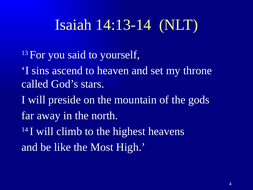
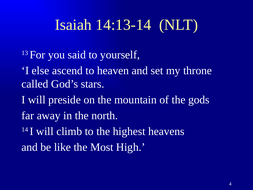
sins: sins -> else
